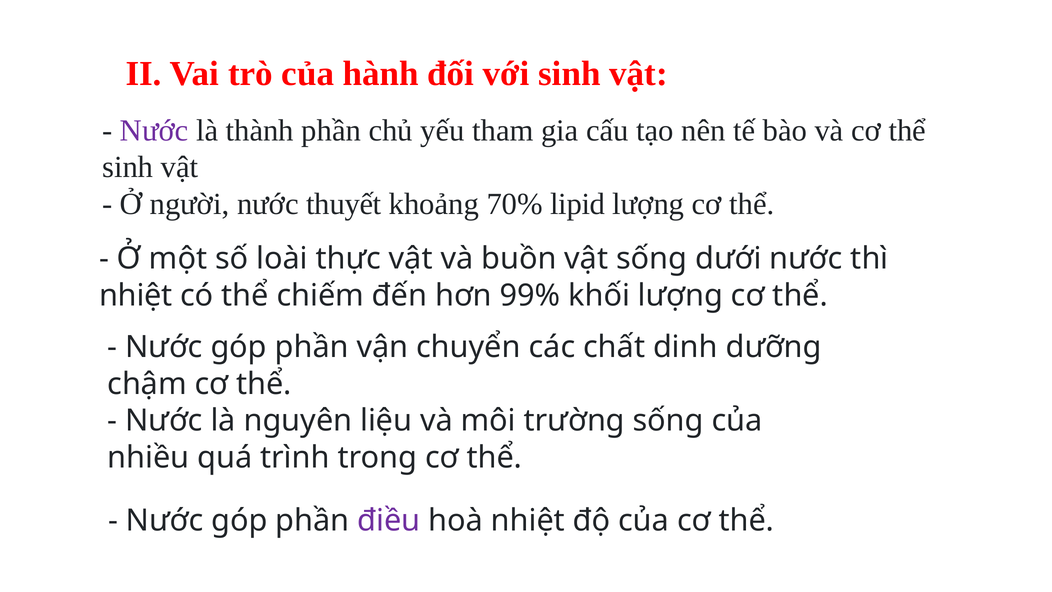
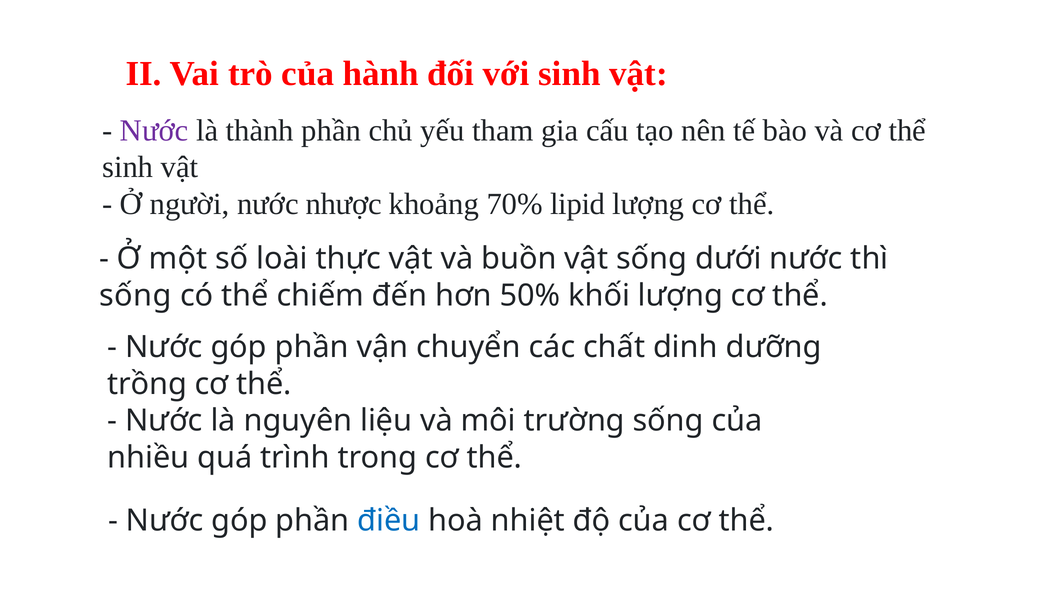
thuyết: thuyết -> nhược
nhiệt at (136, 295): nhiệt -> sống
99%: 99% -> 50%
chậm: chậm -> trồng
điều colour: purple -> blue
